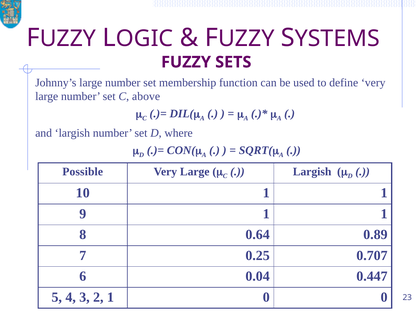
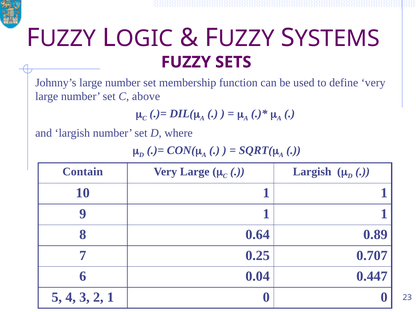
Possible: Possible -> Contain
